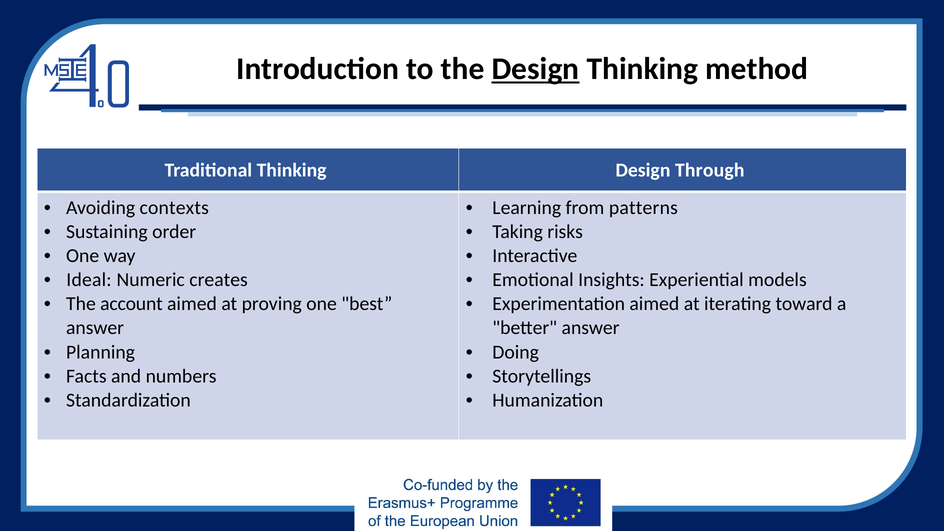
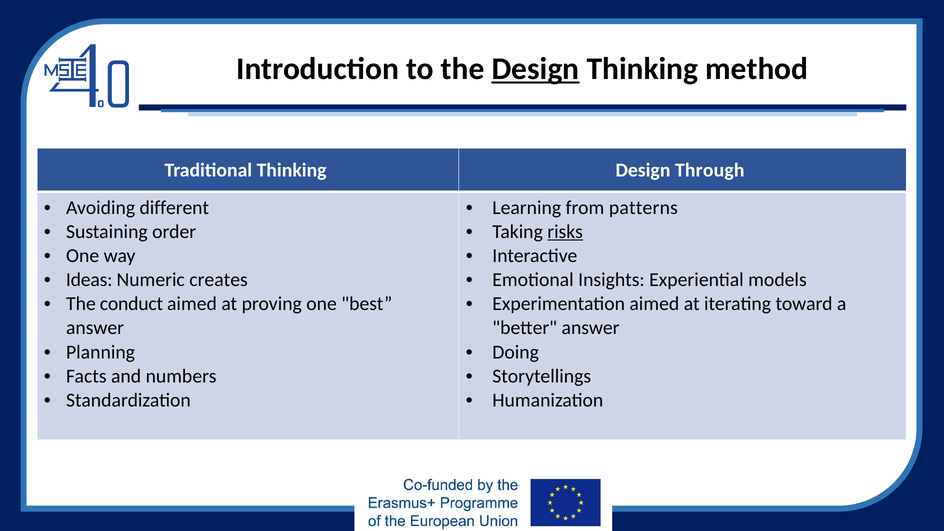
contexts: contexts -> different
risks underline: none -> present
Ideal: Ideal -> Ideas
account: account -> conduct
